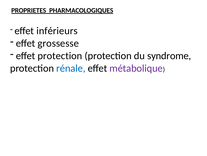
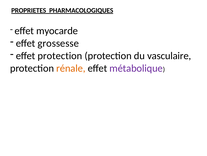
inférieurs: inférieurs -> myocarde
syndrome: syndrome -> vasculaire
rénale colour: blue -> orange
